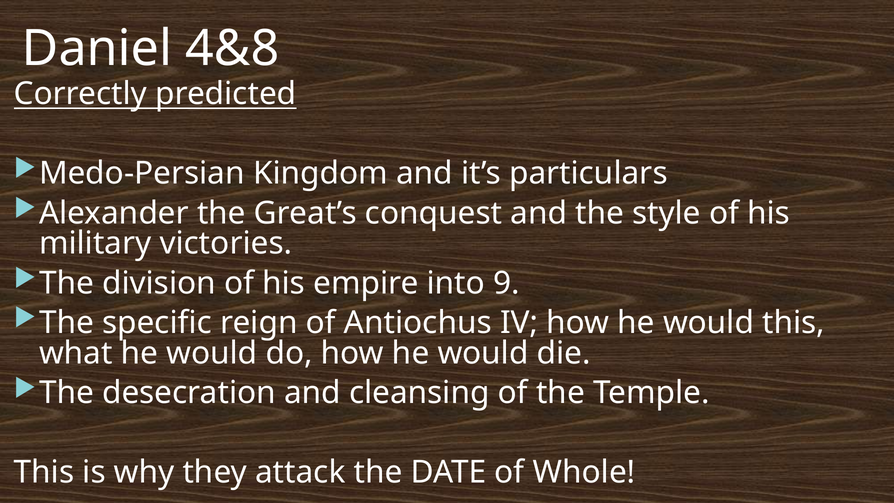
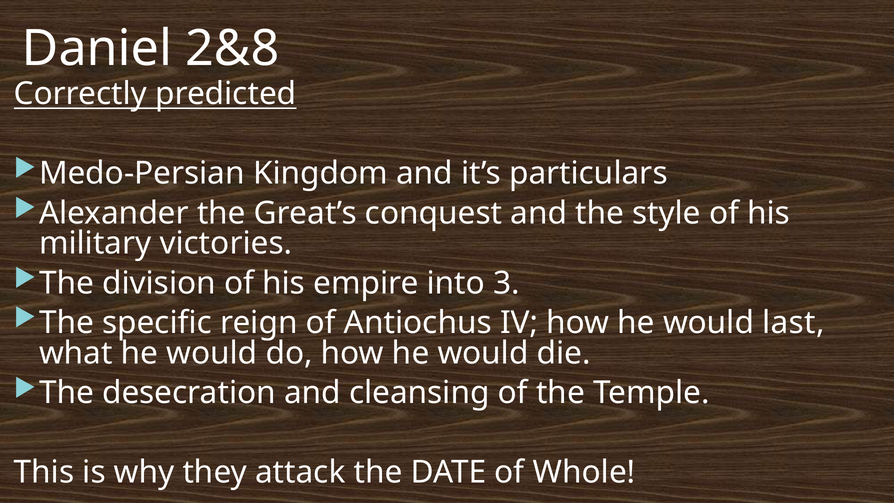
4&8: 4&8 -> 2&8
9: 9 -> 3
would this: this -> last
